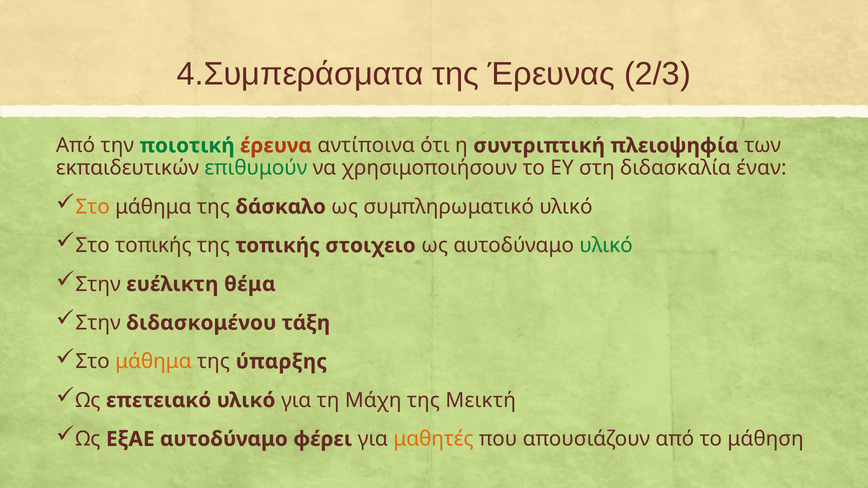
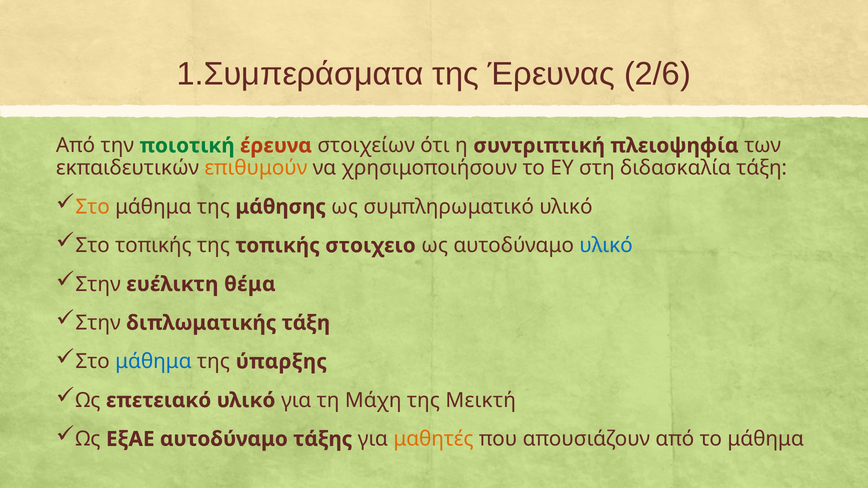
4.Συμπεράσματα: 4.Συμπεράσματα -> 1.Συμπεράσματα
2/3: 2/3 -> 2/6
αντίποινα: αντίποινα -> στοιχείων
επιθυμούν colour: green -> orange
διδασκαλία έναν: έναν -> τάξη
δάσκαλο: δάσκαλο -> μάθησης
υλικό at (606, 246) colour: green -> blue
διδασκομένου: διδασκομένου -> διπλωματικής
μάθημα at (153, 362) colour: orange -> blue
φέρει: φέρει -> τάξης
το μάθηση: μάθηση -> μάθημα
